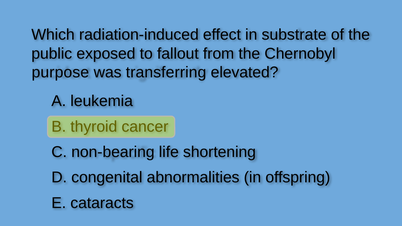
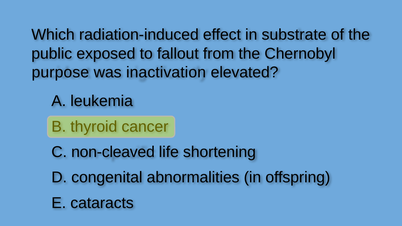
transferring: transferring -> inactivation
non-bearing: non-bearing -> non-cleaved
